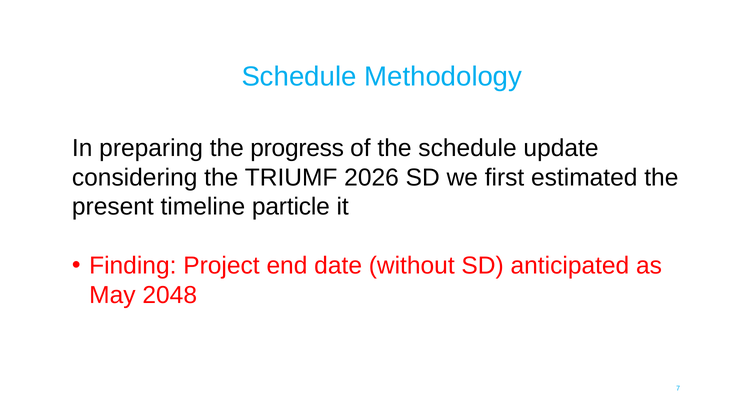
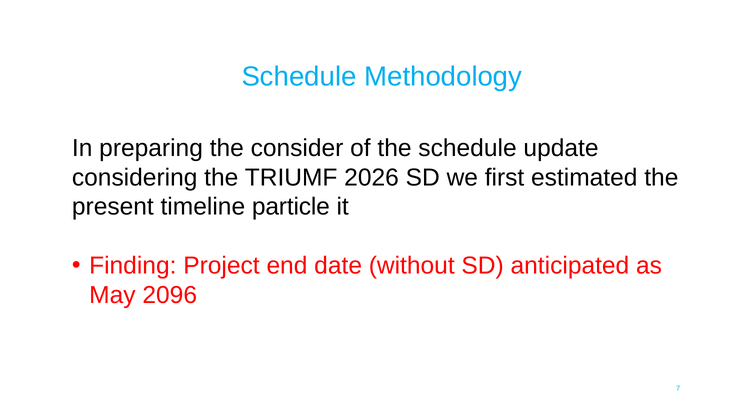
progress: progress -> consider
2048: 2048 -> 2096
